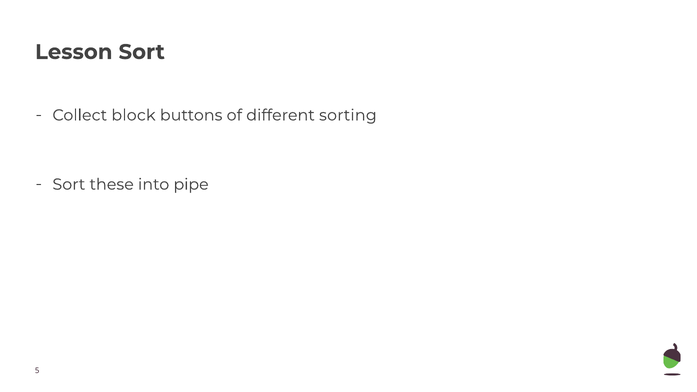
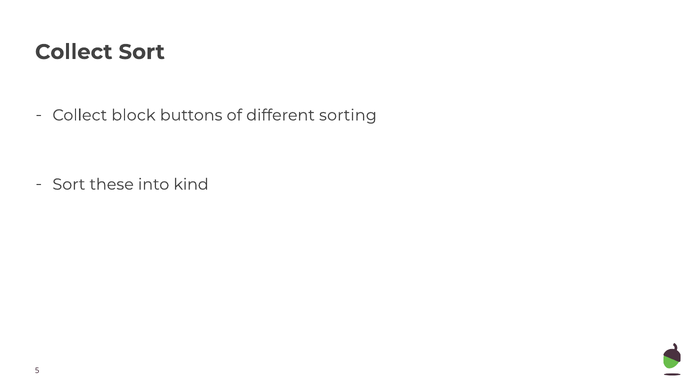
Lesson at (74, 52): Lesson -> Collect
pipe: pipe -> kind
